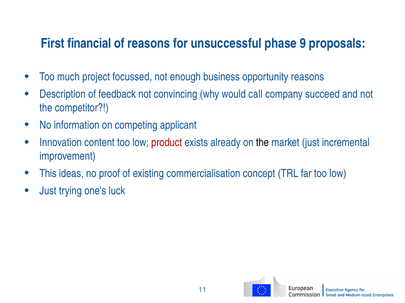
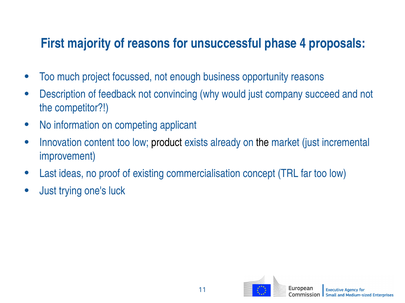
financial: financial -> majority
9: 9 -> 4
would call: call -> just
product colour: red -> black
This: This -> Last
